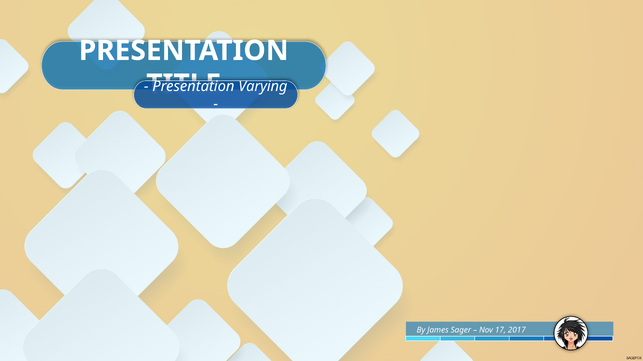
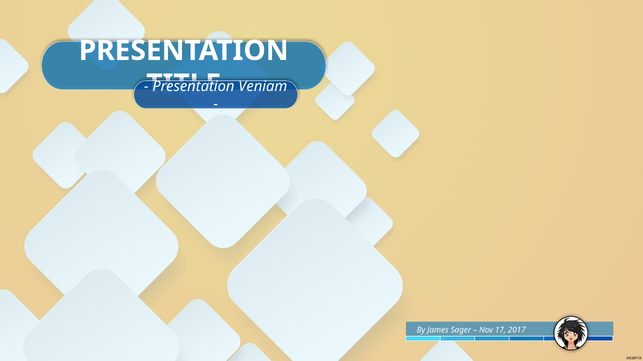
Varying: Varying -> Veniam
